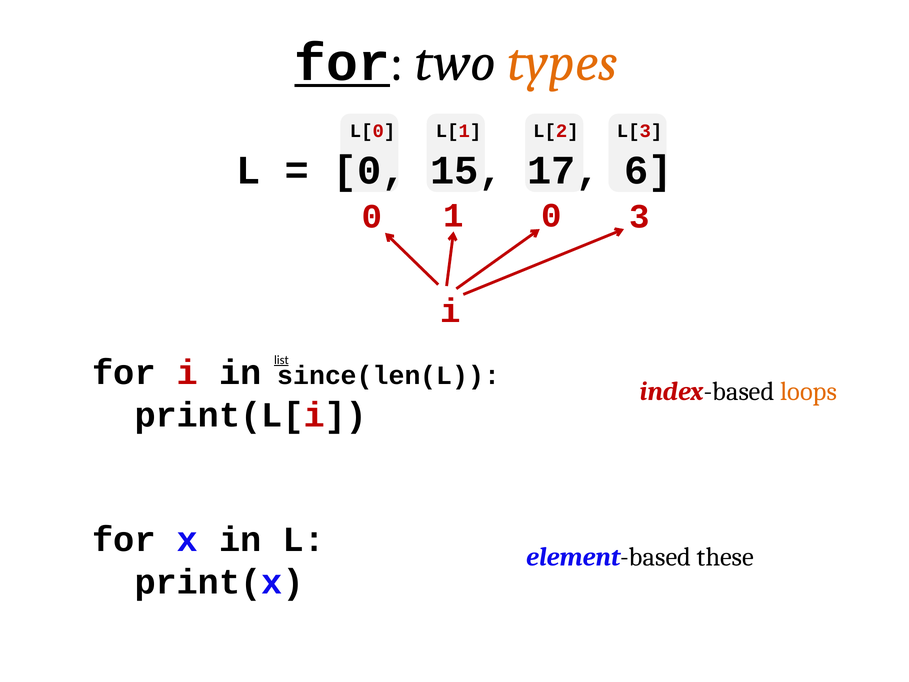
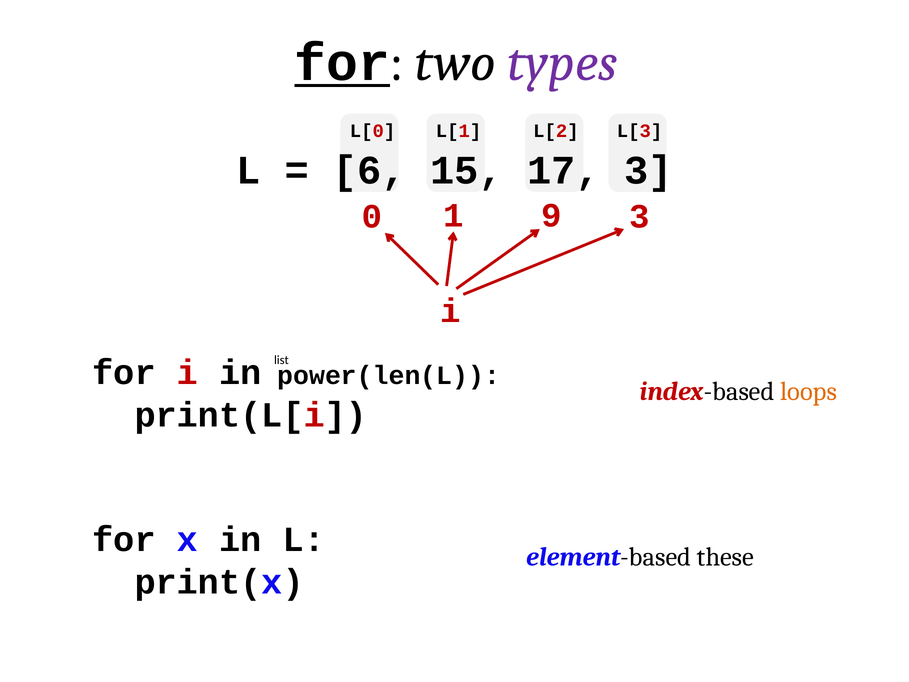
types colour: orange -> purple
0 at (369, 170): 0 -> 6
17 6: 6 -> 3
1 0: 0 -> 9
list underline: present -> none
since(len(L: since(len(L -> power(len(L
